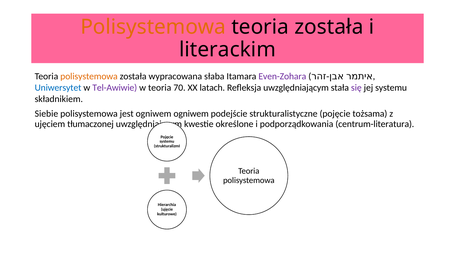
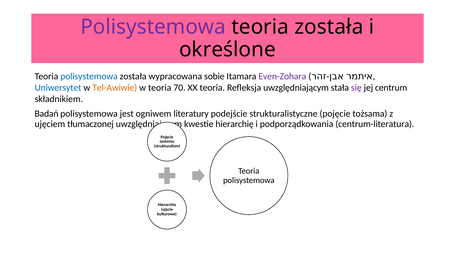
Polisystemowa at (153, 27) colour: orange -> purple
literackim: literackim -> określone
polisystemowa at (89, 76) colour: orange -> blue
słaba: słaba -> sobie
Tel-Awiwie colour: purple -> orange
XX latach: latach -> teoria
jej systemu: systemu -> centrum
Siebie: Siebie -> Badań
ogniwem ogniwem: ogniwem -> literatury
określone: określone -> hierarchię
